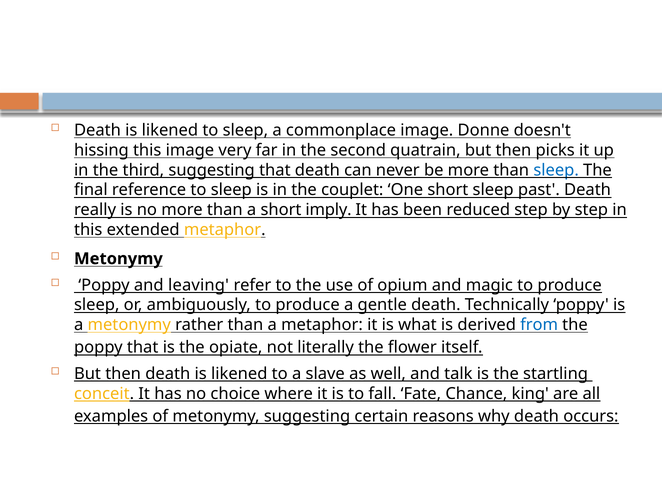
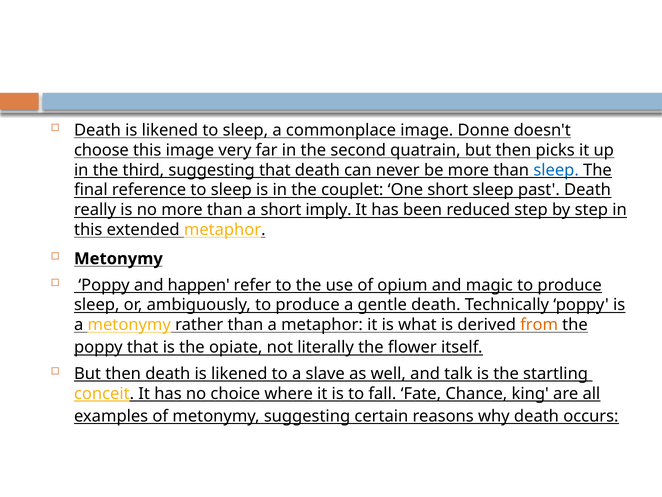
hissing: hissing -> choose
leaving: leaving -> happen
from colour: blue -> orange
